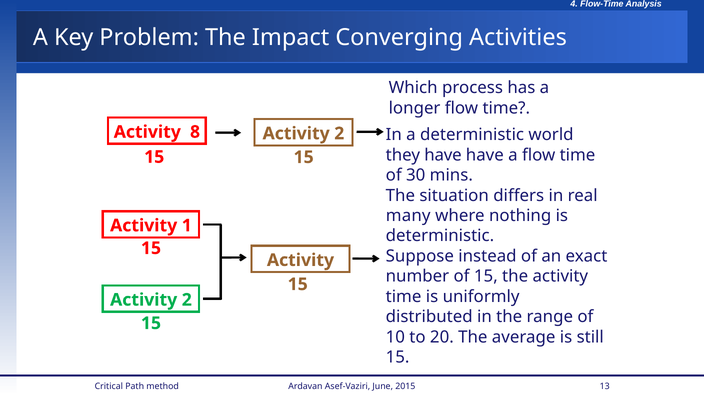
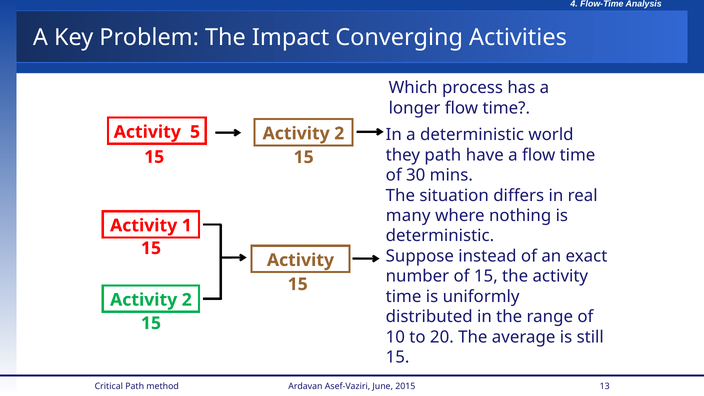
8: 8 -> 5
they have: have -> path
